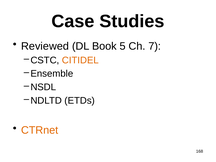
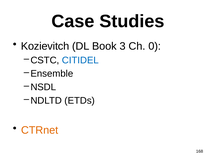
Reviewed: Reviewed -> Kozievitch
5: 5 -> 3
7: 7 -> 0
CITIDEL colour: orange -> blue
